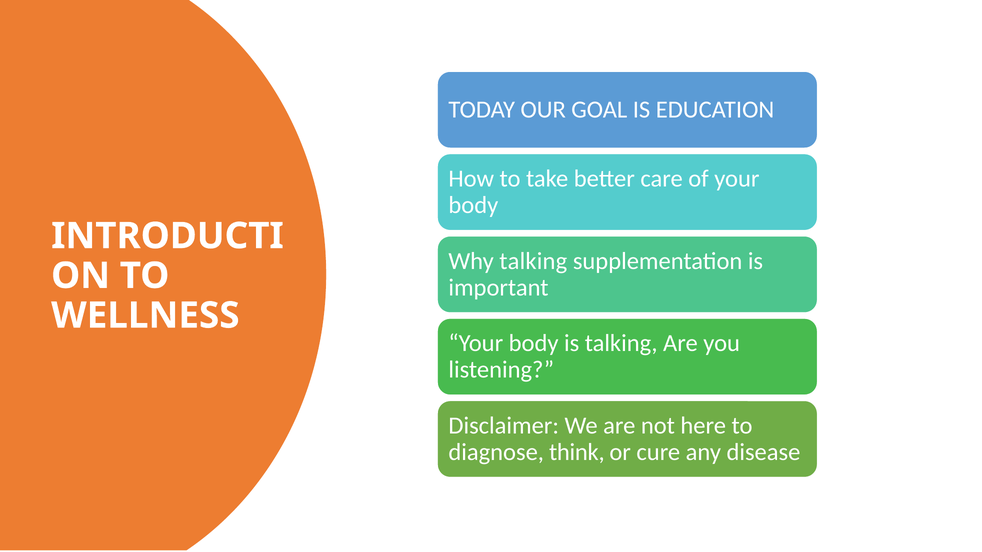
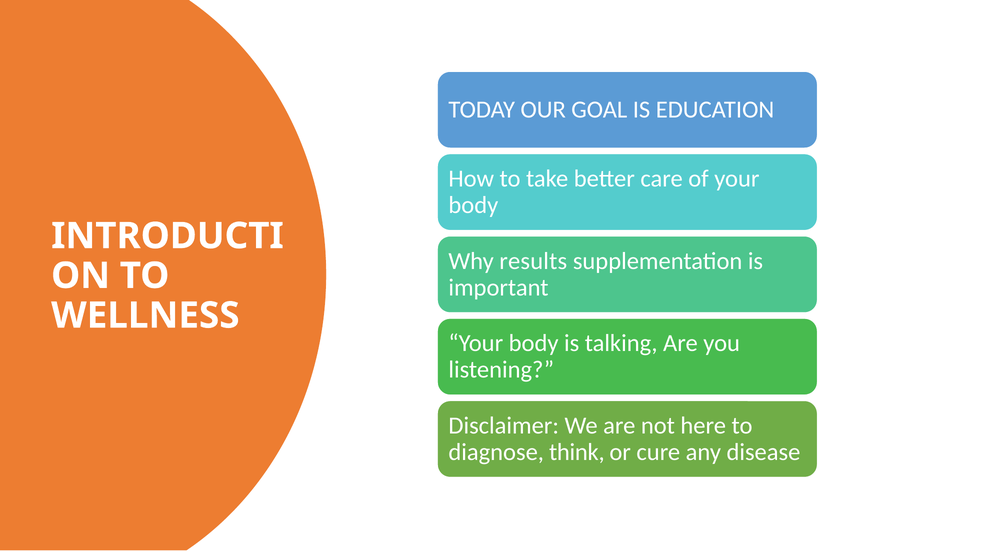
Why talking: talking -> results
